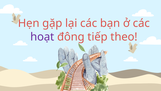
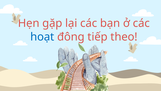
hoạt colour: purple -> blue
